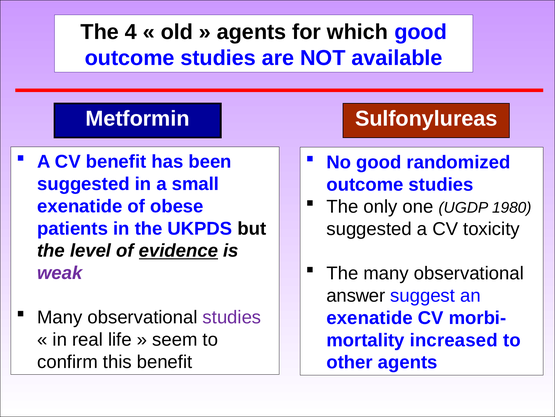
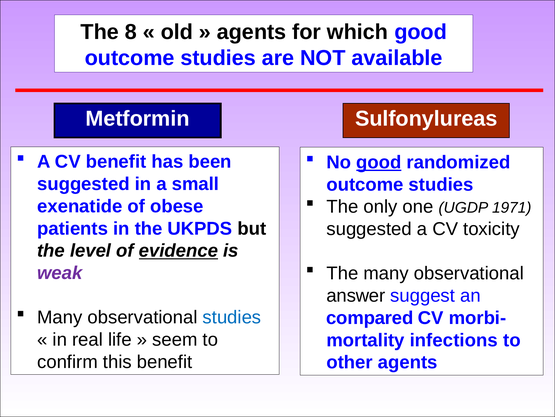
4: 4 -> 8
good at (379, 162) underline: none -> present
1980: 1980 -> 1971
studies at (232, 317) colour: purple -> blue
exenatide at (370, 317): exenatide -> compared
increased: increased -> infections
